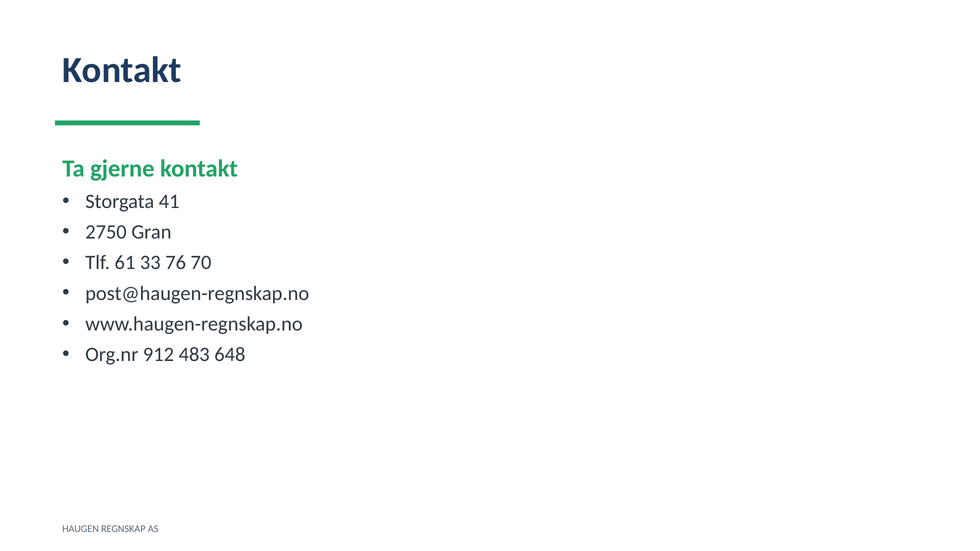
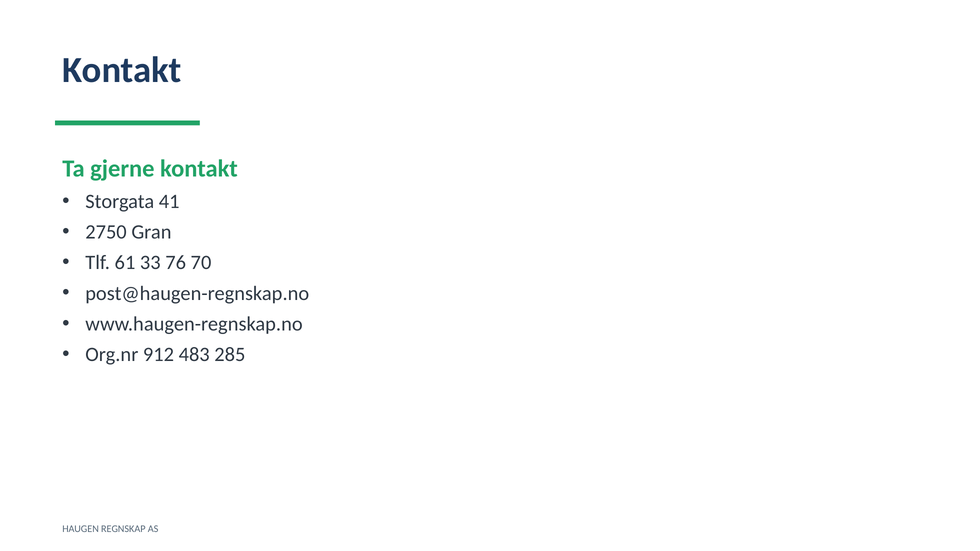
648: 648 -> 285
